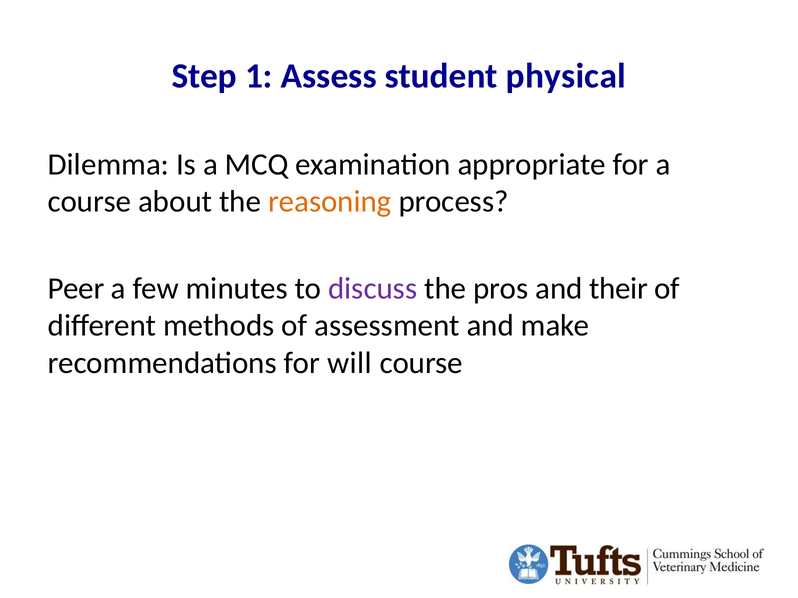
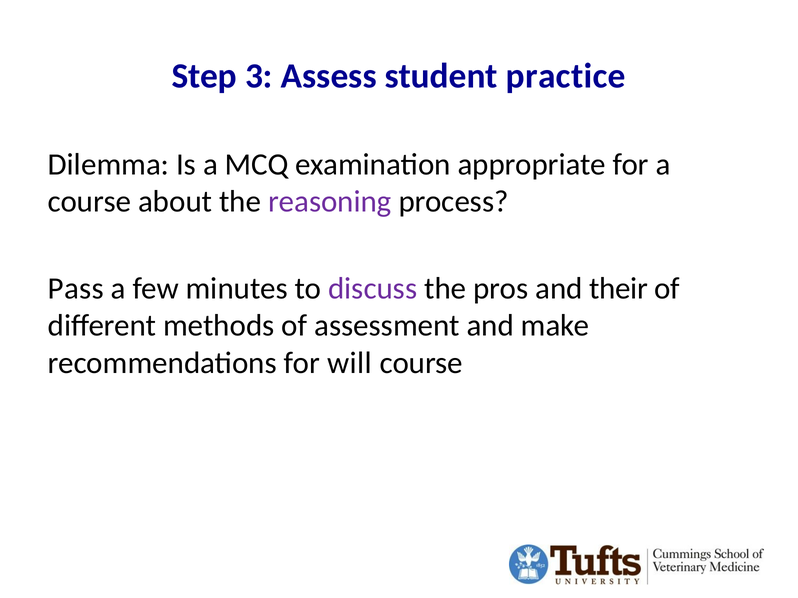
1: 1 -> 3
physical: physical -> practice
reasoning colour: orange -> purple
Peer: Peer -> Pass
